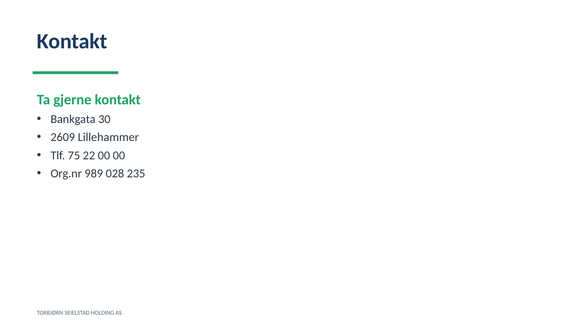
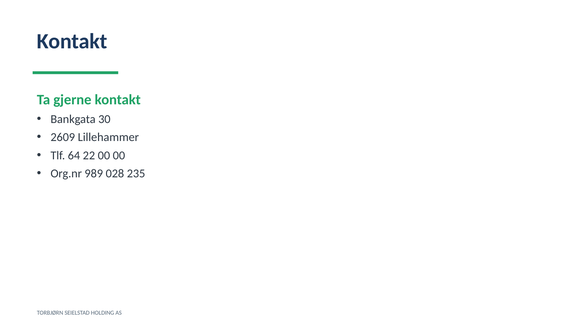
75: 75 -> 64
